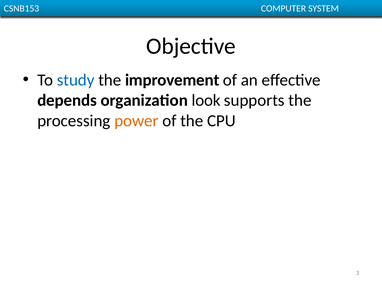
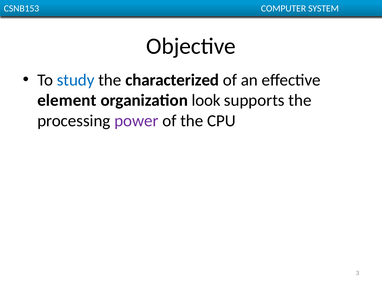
improvement: improvement -> characterized
depends: depends -> element
power colour: orange -> purple
